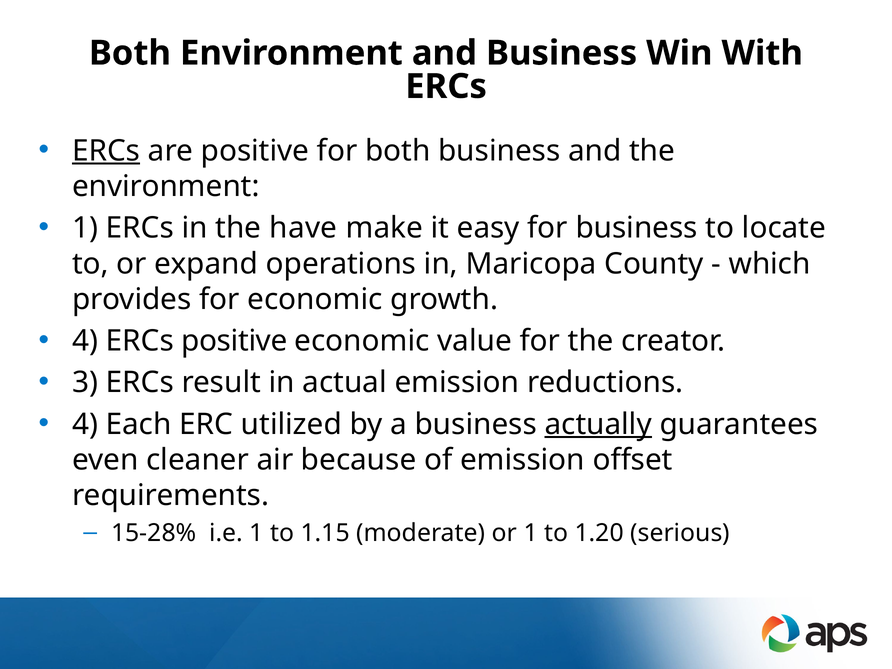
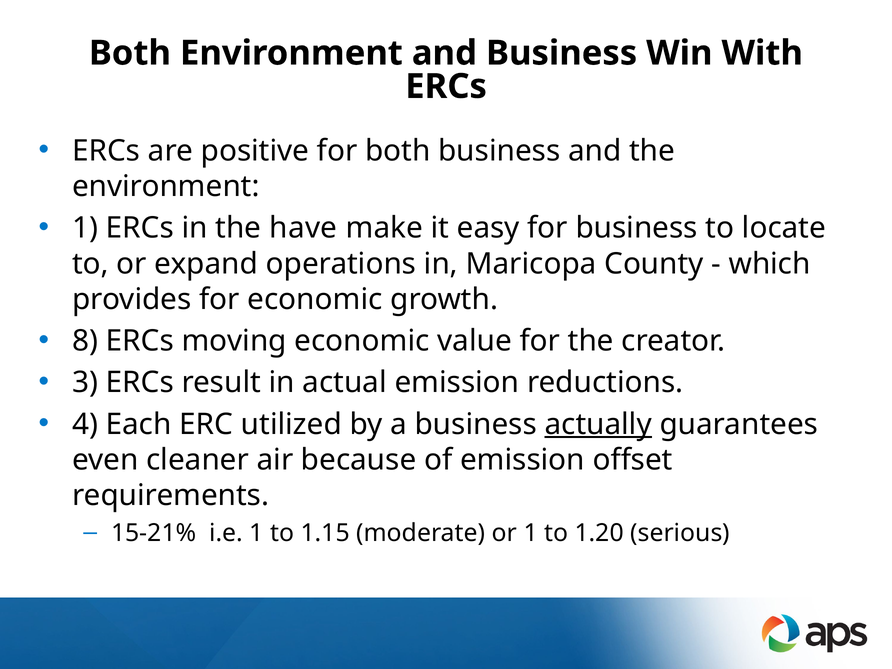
ERCs at (106, 151) underline: present -> none
4 at (85, 341): 4 -> 8
ERCs positive: positive -> moving
15-28%: 15-28% -> 15-21%
